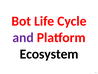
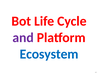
Ecosystem colour: black -> blue
